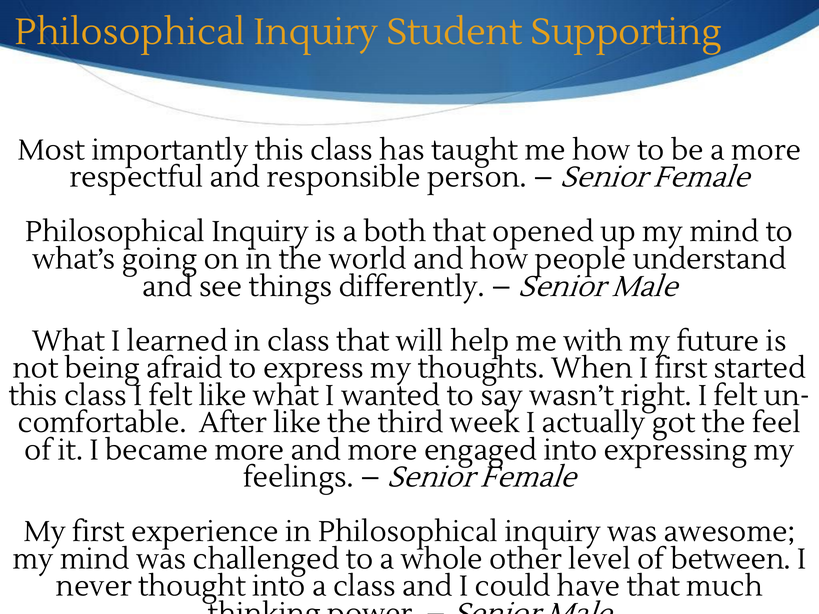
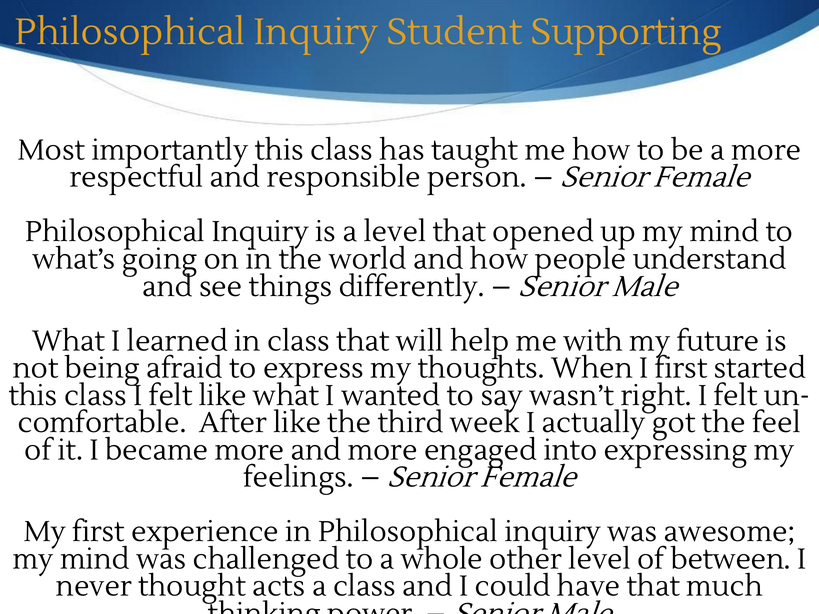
a both: both -> level
thought into: into -> acts
